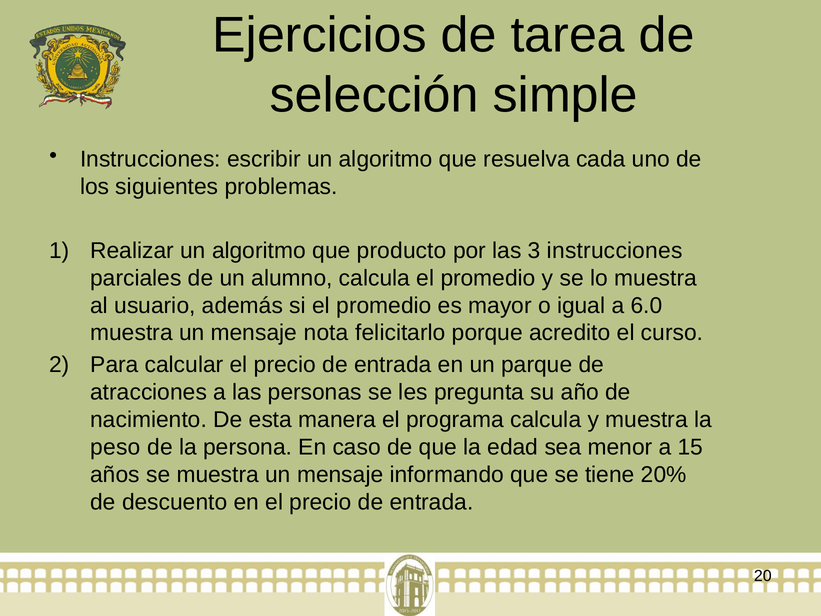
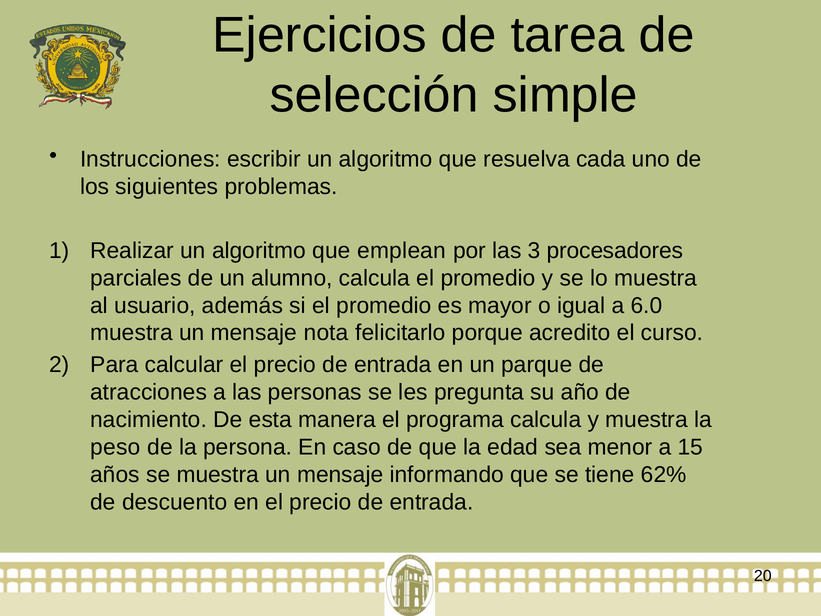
producto: producto -> emplean
3 instrucciones: instrucciones -> procesadores
20%: 20% -> 62%
